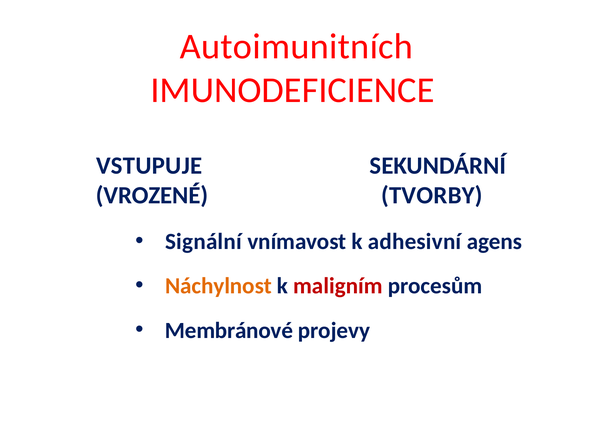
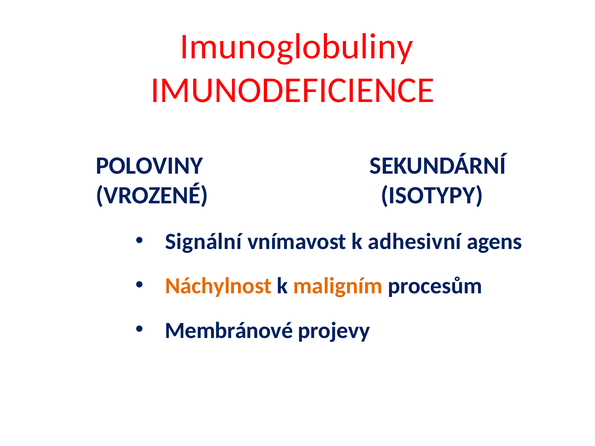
Autoimunitních: Autoimunitních -> Imunoglobuliny
VSTUPUJE: VSTUPUJE -> POLOVINY
TVORBY: TVORBY -> ISOTYPY
maligním colour: red -> orange
